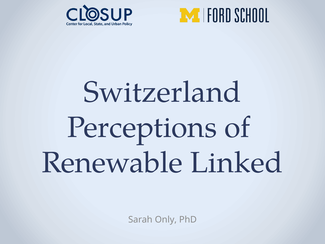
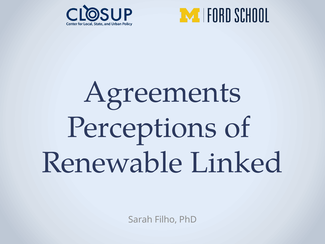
Switzerland: Switzerland -> Agreements
Only: Only -> Filho
